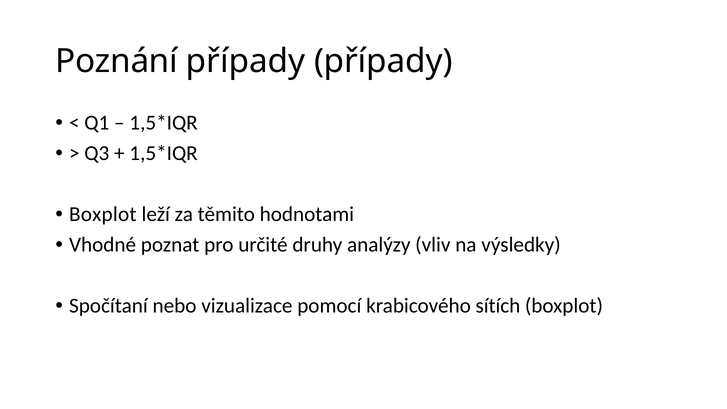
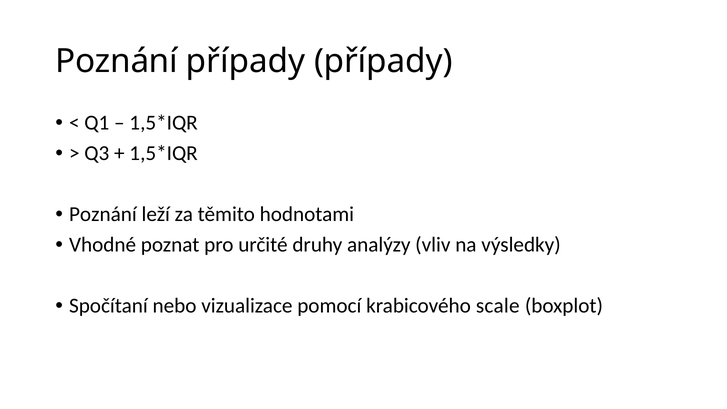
Boxplot at (103, 214): Boxplot -> Poznání
sítích: sítích -> scale
